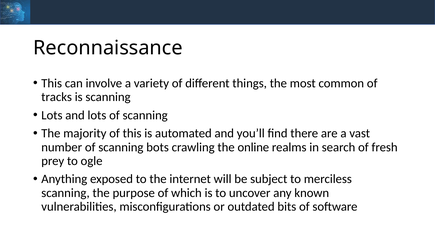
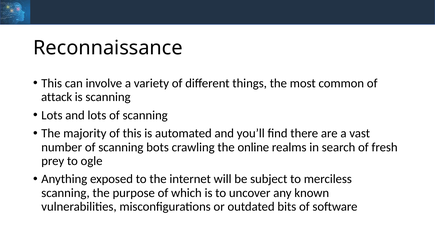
tracks: tracks -> attack
